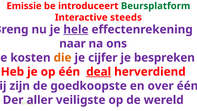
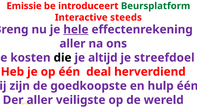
naar at (72, 44): naar -> aller
die colour: orange -> black
cijfer: cijfer -> altijd
bespreken: bespreken -> streefdoel
deal underline: present -> none
over: over -> hulp
